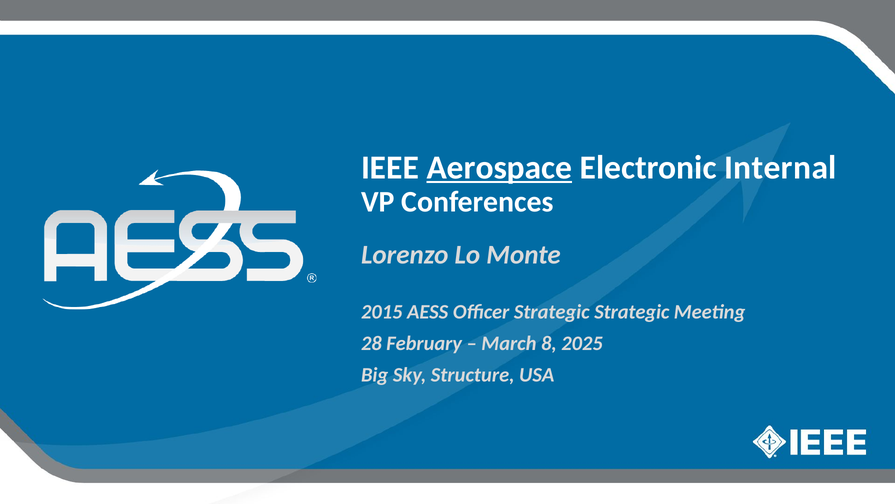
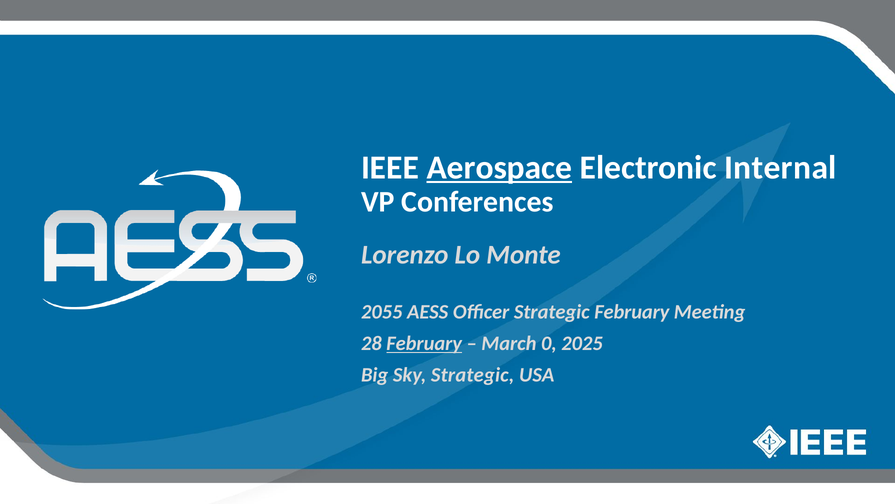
2015: 2015 -> 2055
Strategic Strategic: Strategic -> February
February at (424, 343) underline: none -> present
8: 8 -> 0
Sky Structure: Structure -> Strategic
